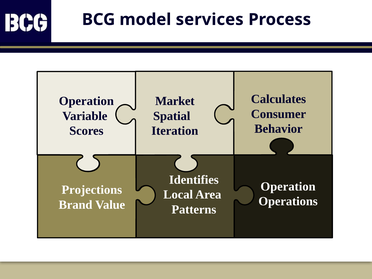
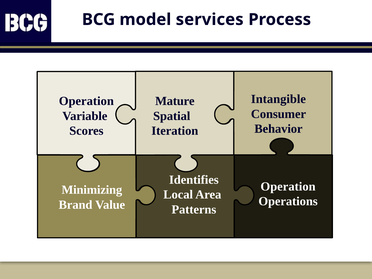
Calculates: Calculates -> Intangible
Market: Market -> Mature
Projections: Projections -> Minimizing
